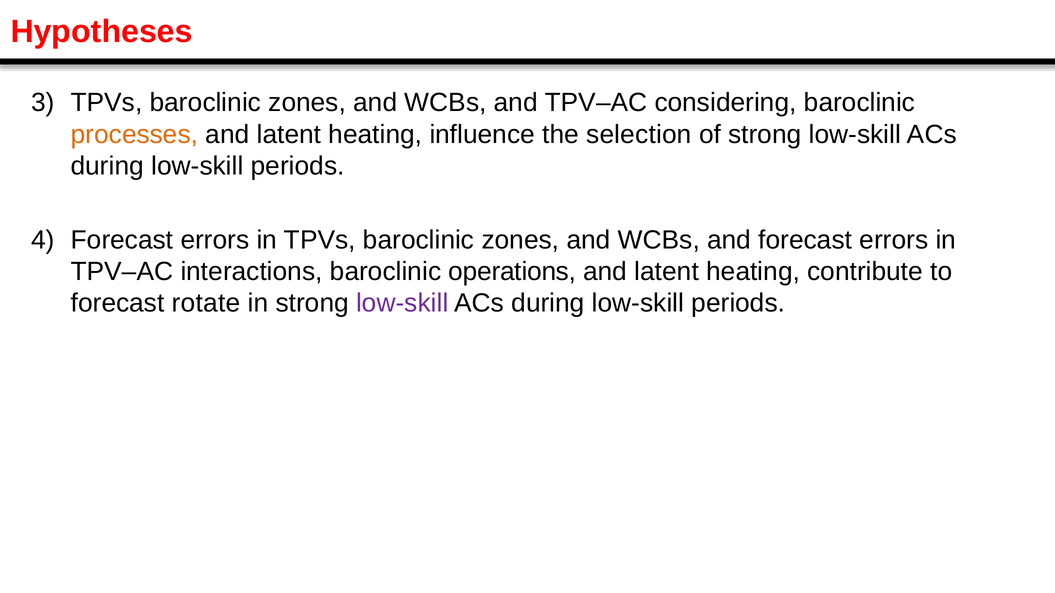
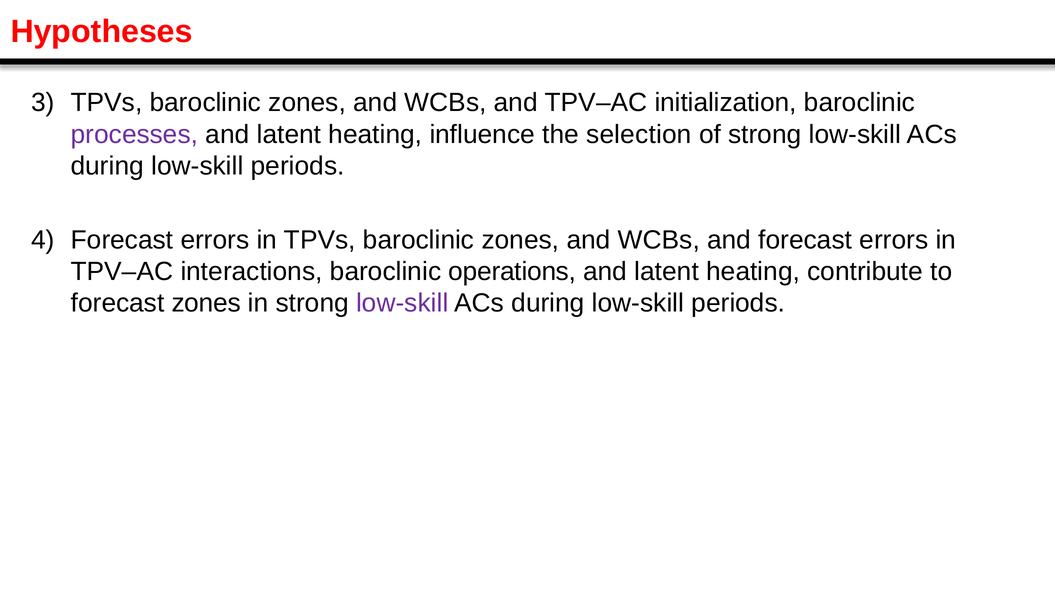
considering: considering -> initialization
processes colour: orange -> purple
forecast rotate: rotate -> zones
